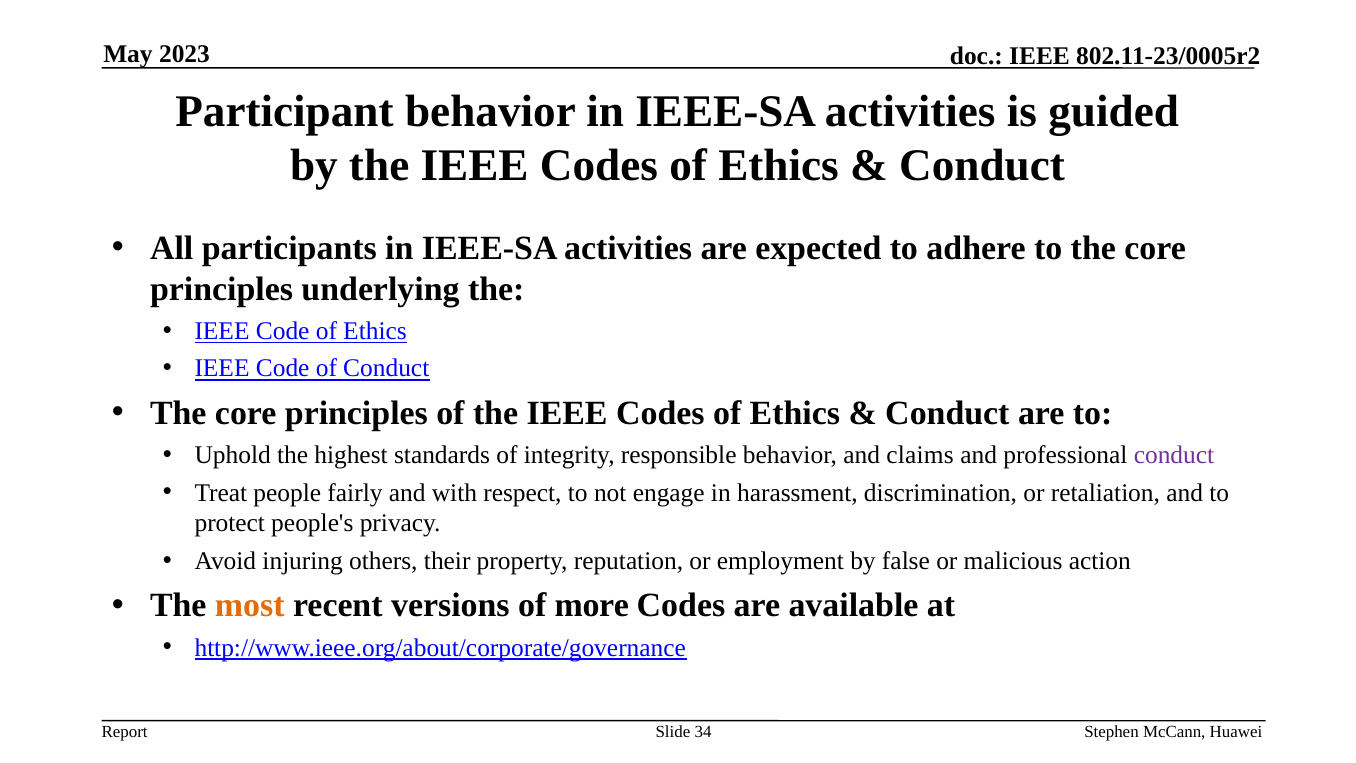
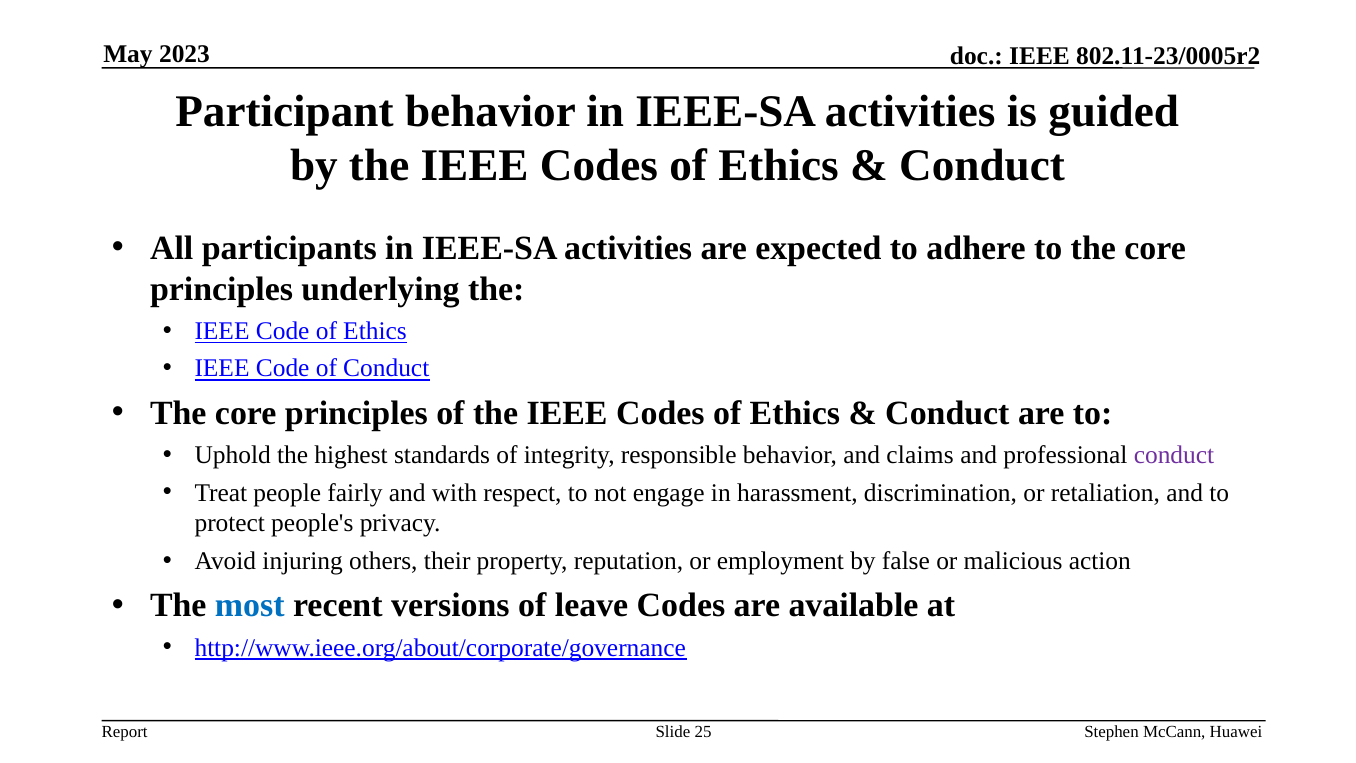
most colour: orange -> blue
more: more -> leave
34: 34 -> 25
